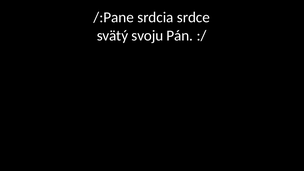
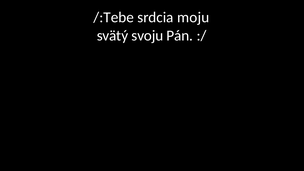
/:Pane: /:Pane -> /:Tebe
srdce: srdce -> moju
